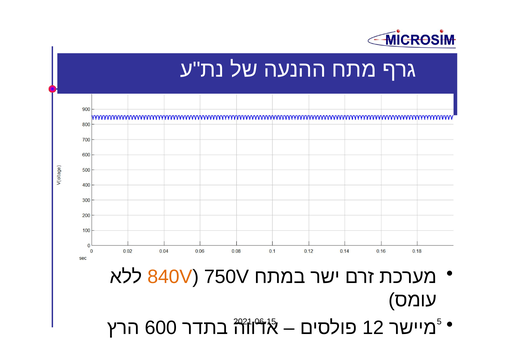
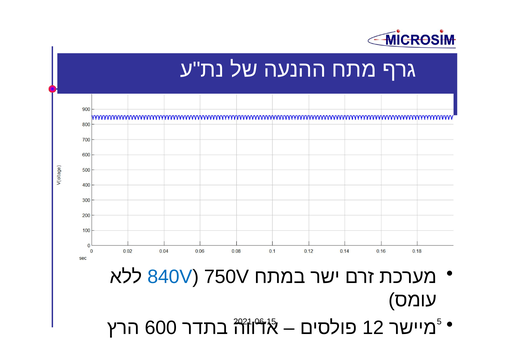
840V colour: orange -> blue
